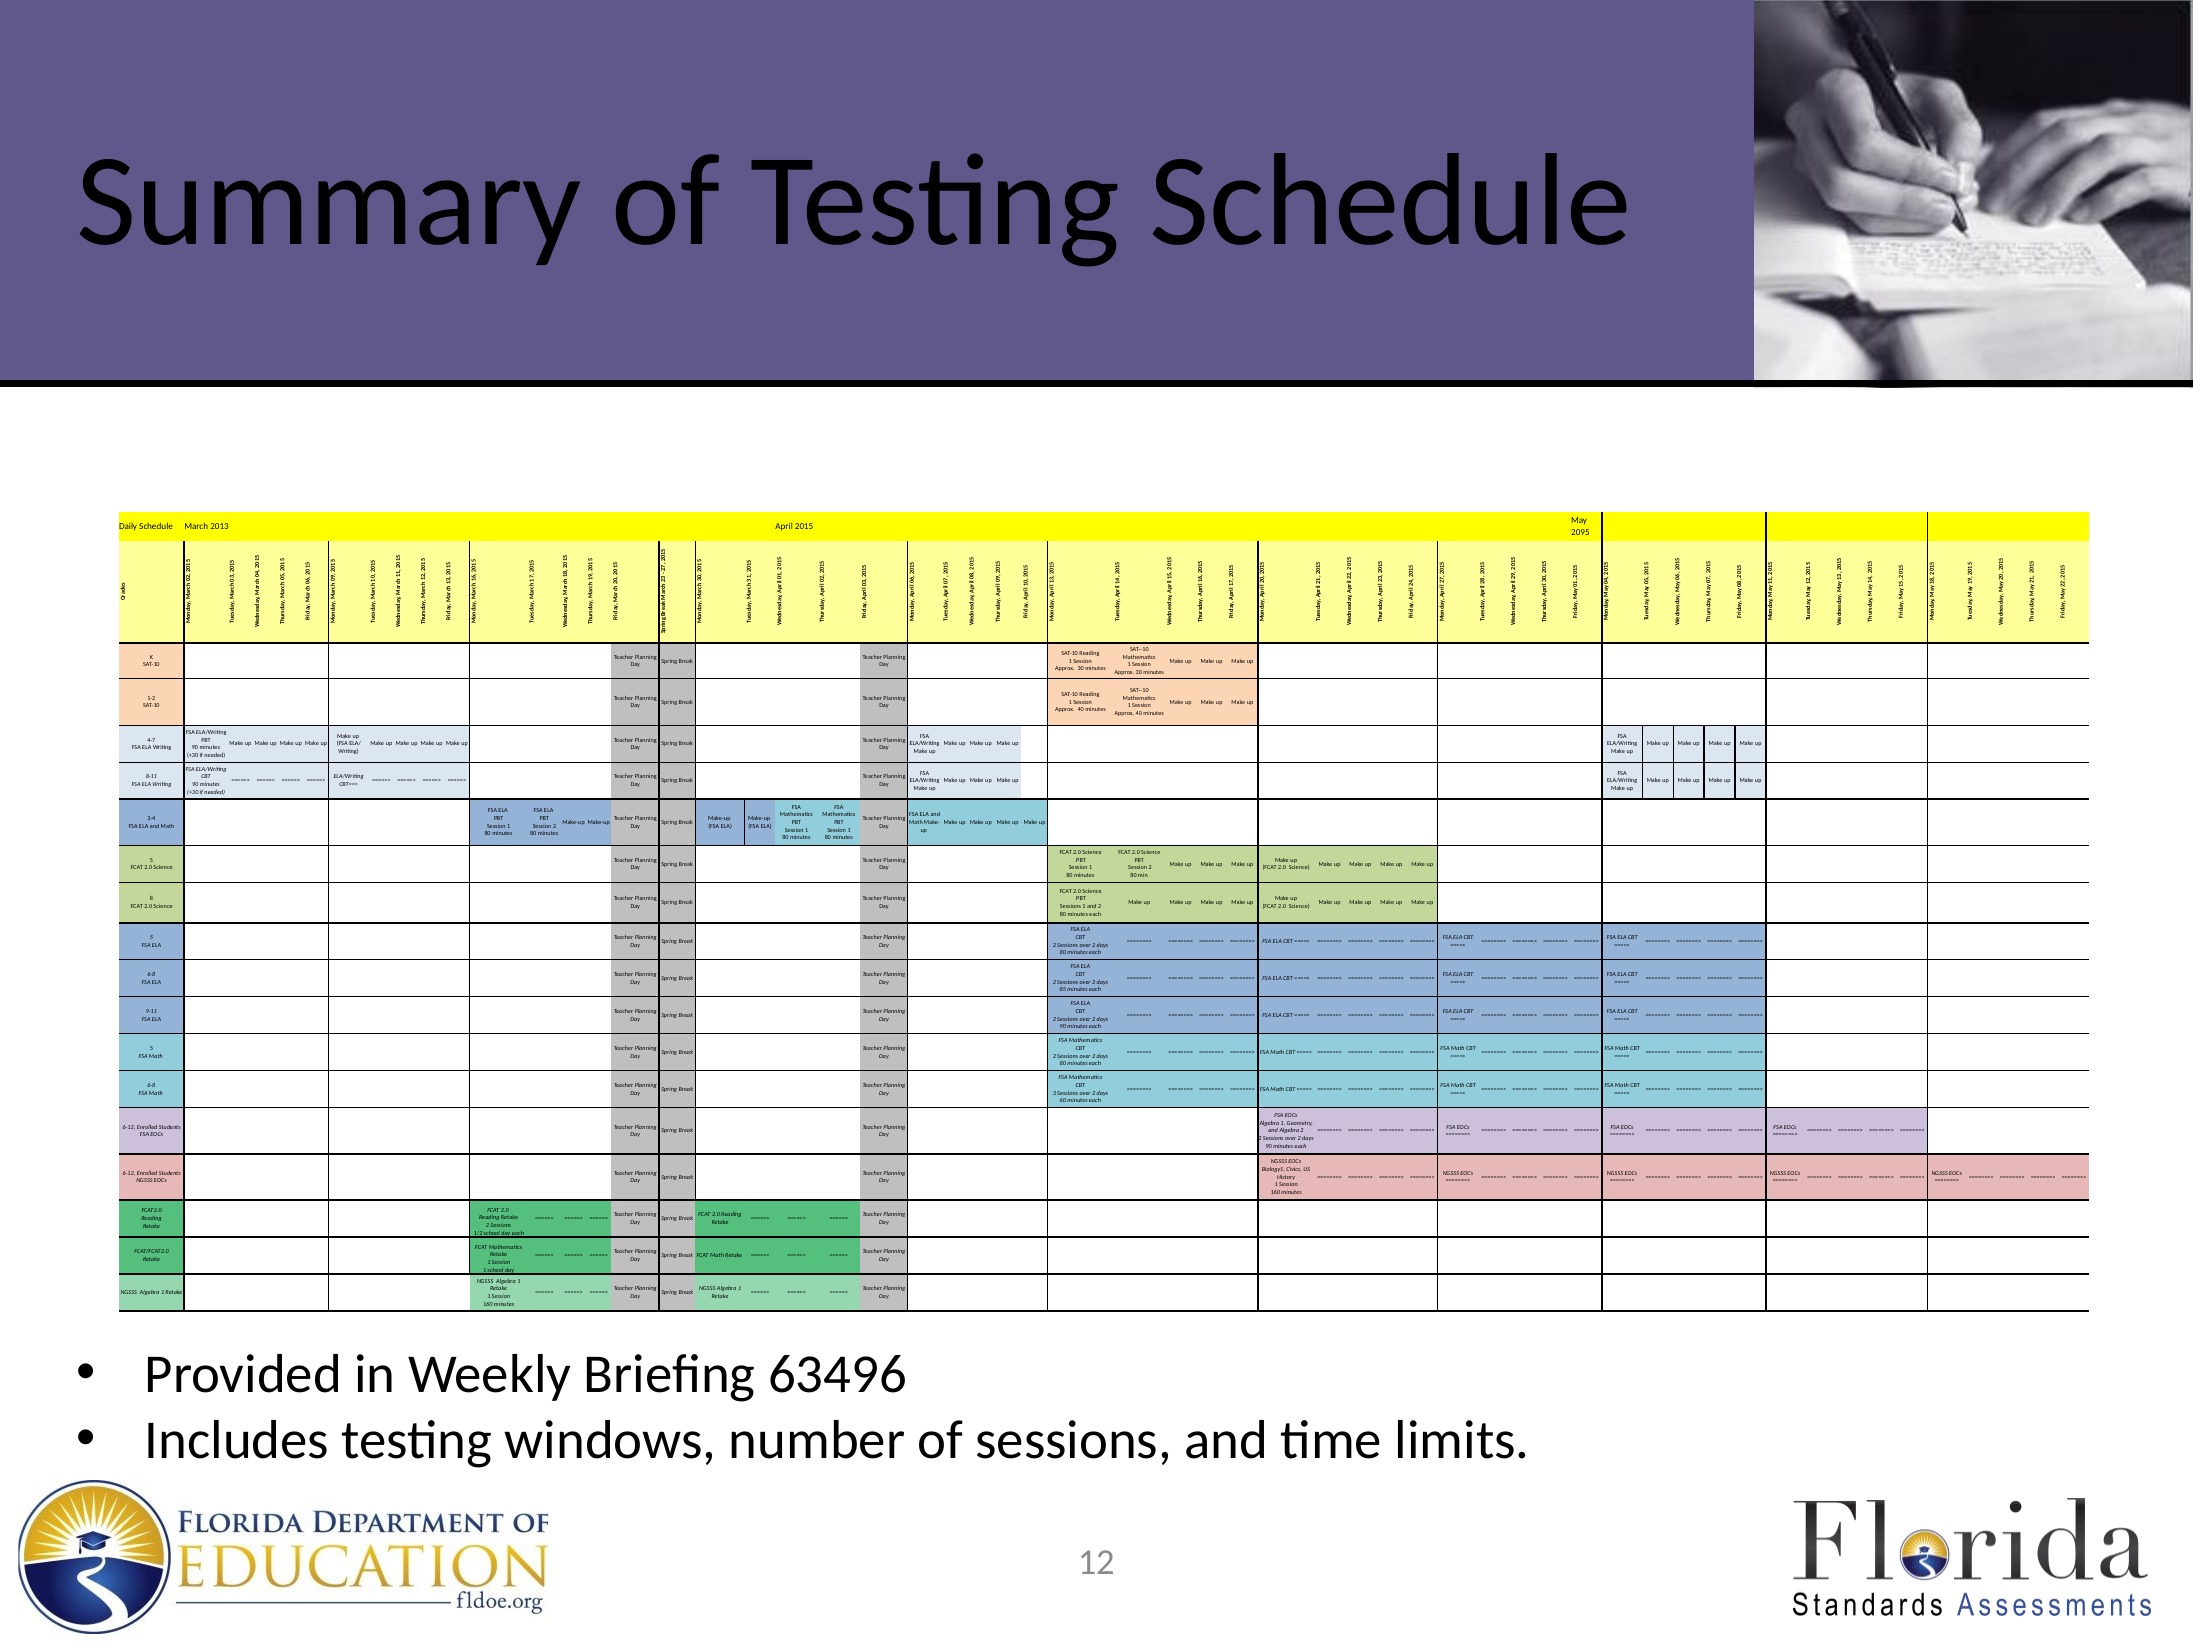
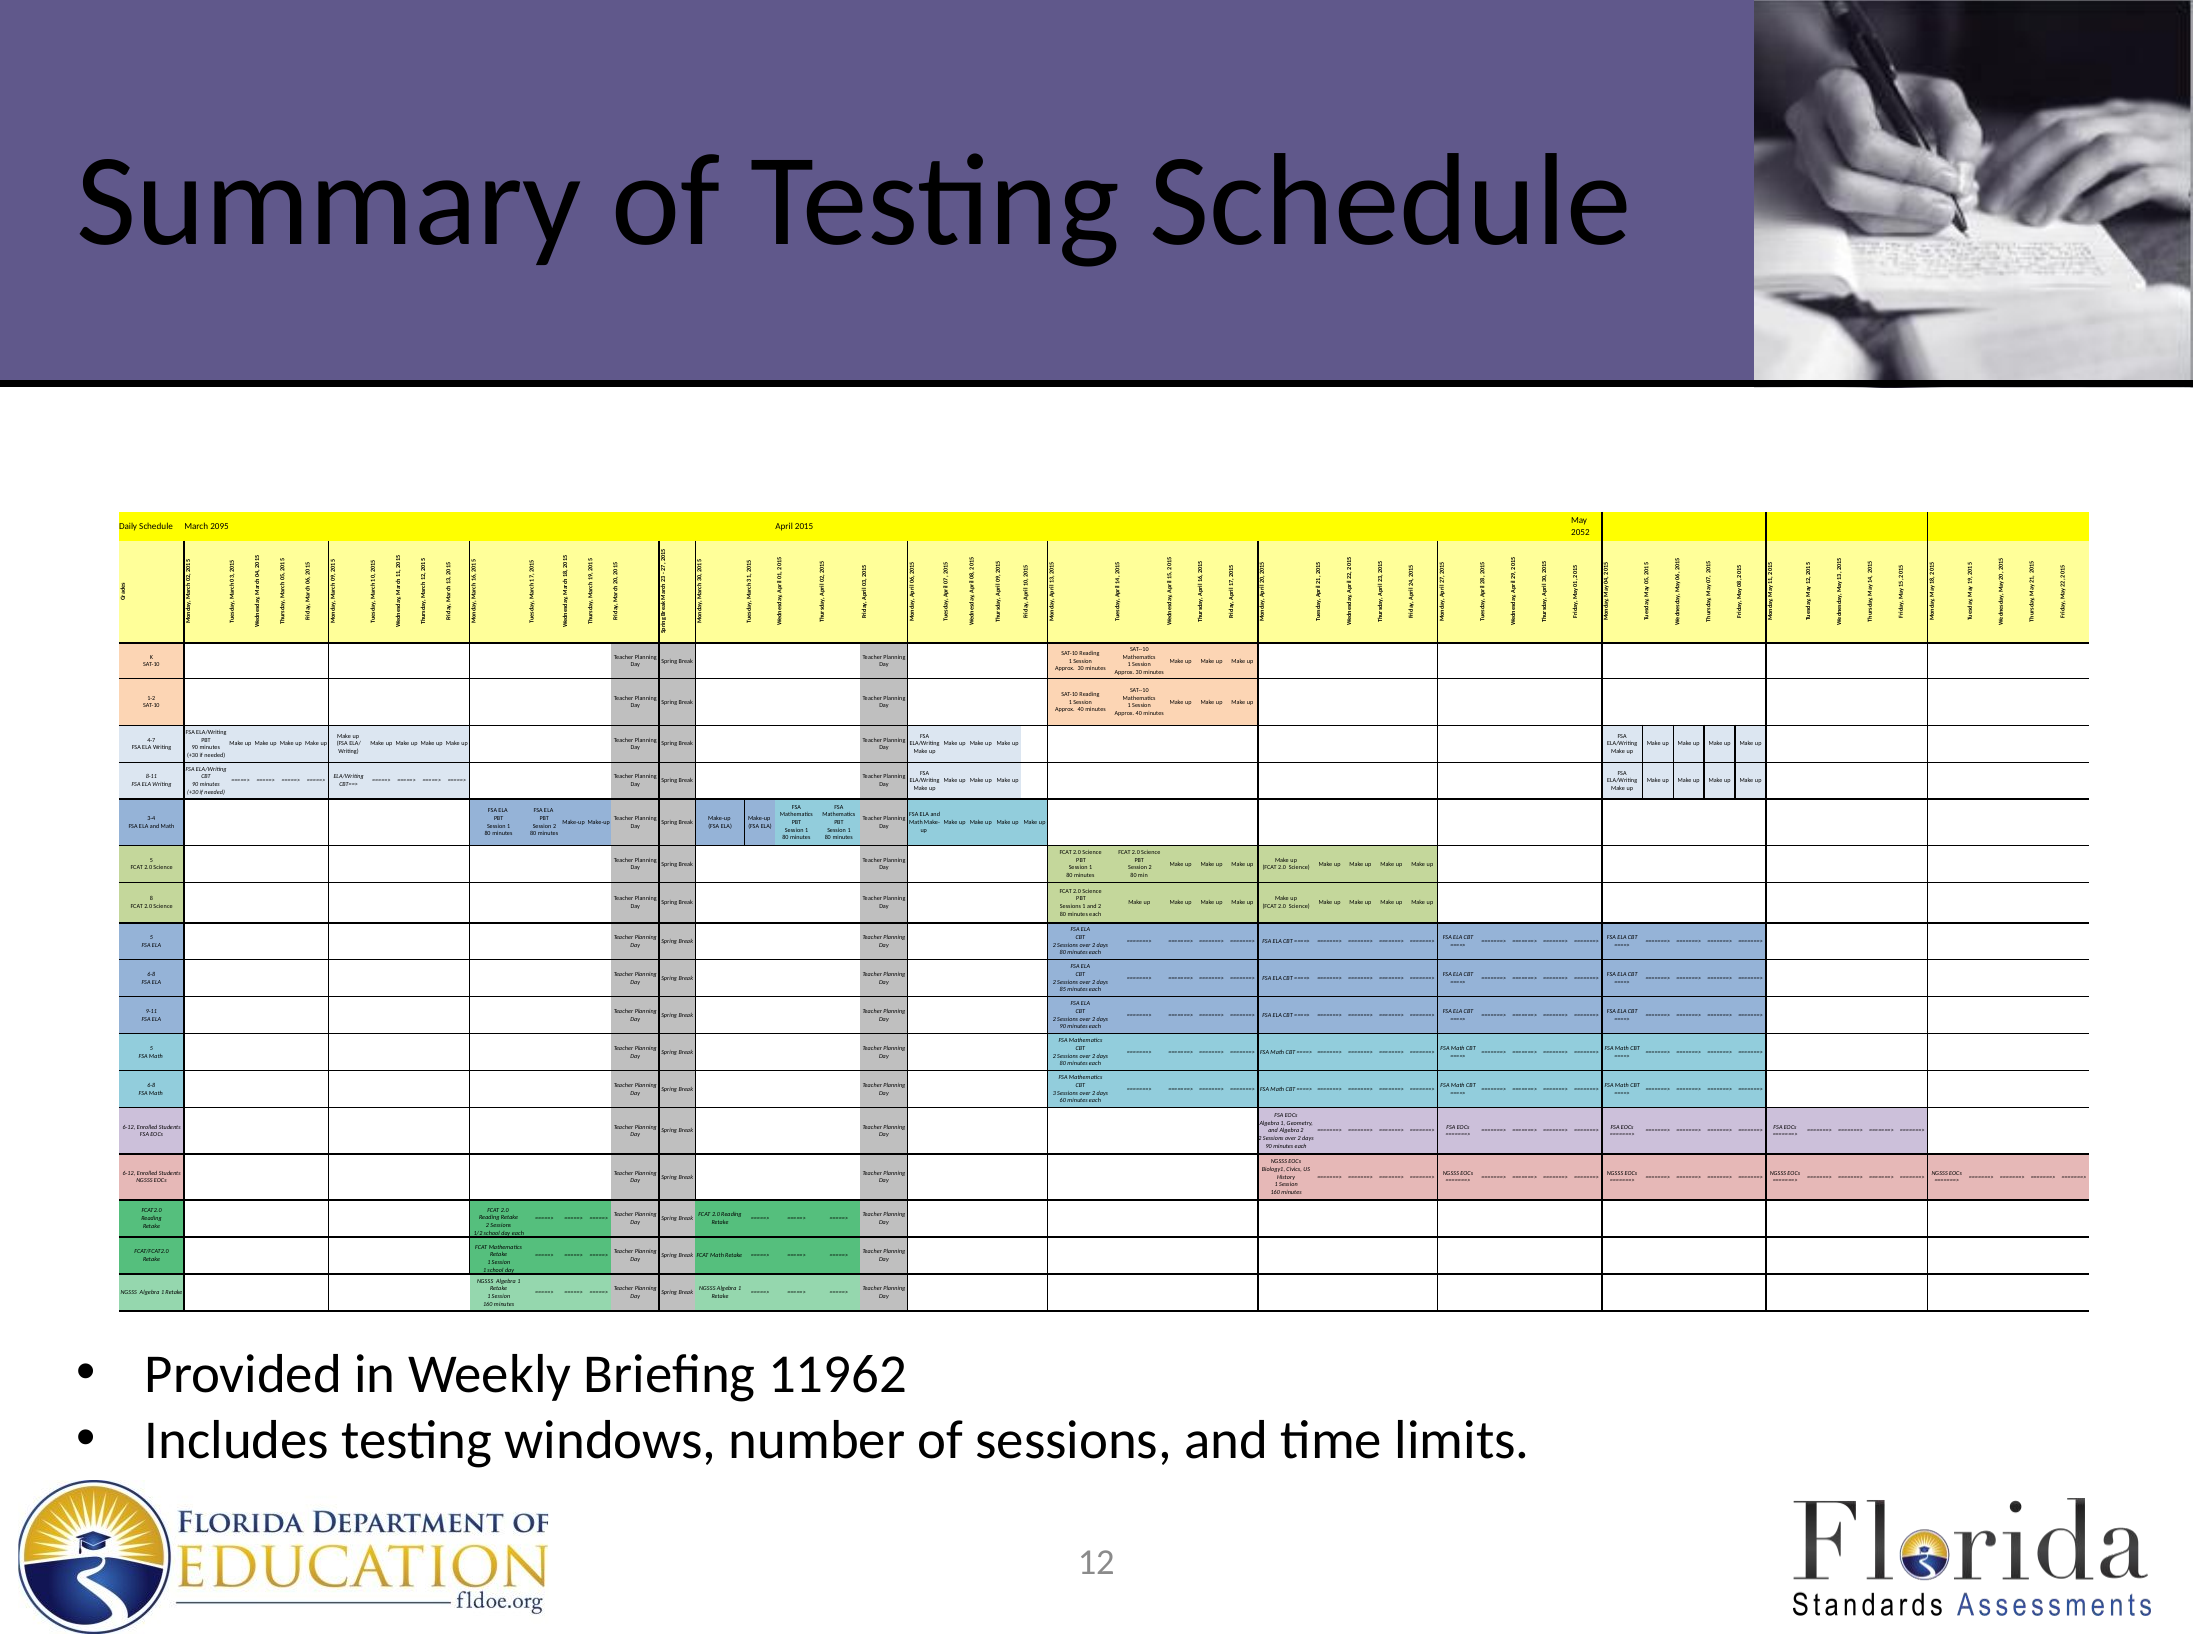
2013: 2013 -> 2095
2095: 2095 -> 2052
63496: 63496 -> 11962
